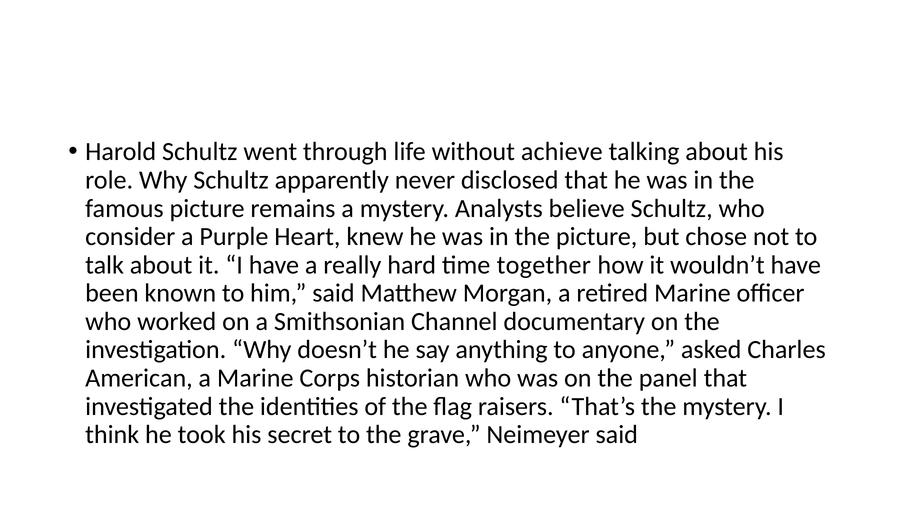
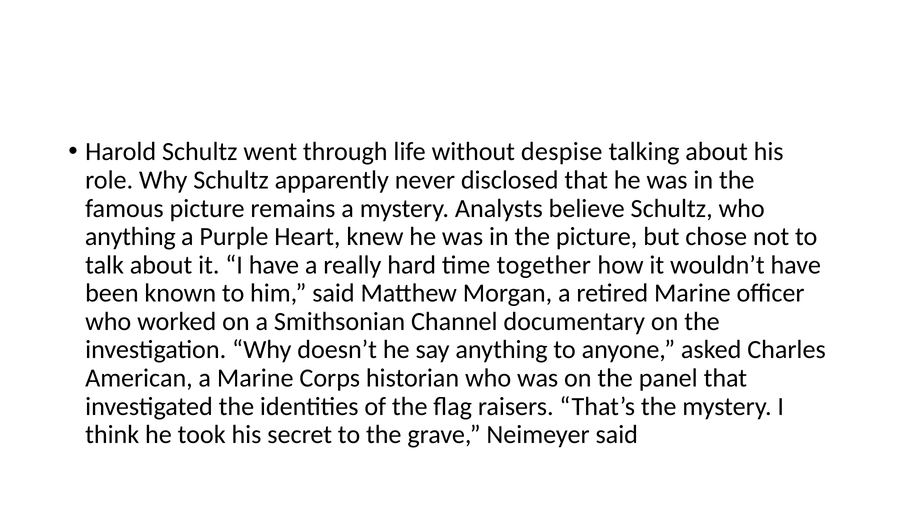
achieve: achieve -> despise
consider at (130, 236): consider -> anything
